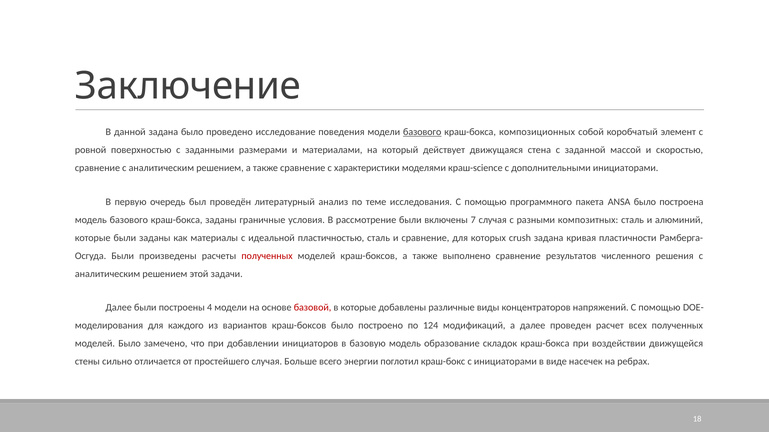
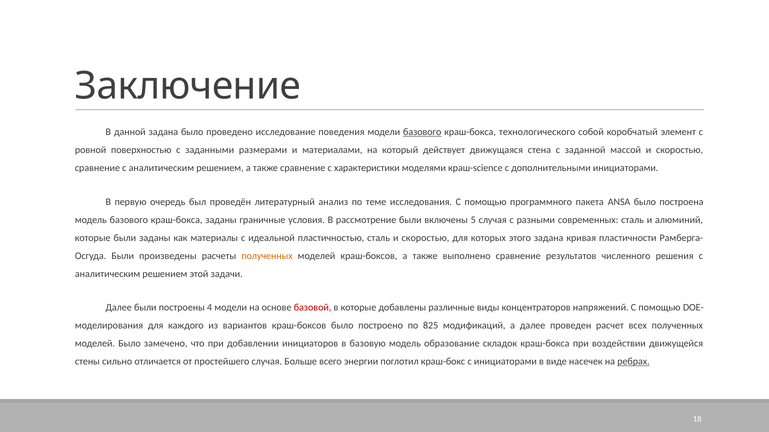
композиционных: композиционных -> технологического
7: 7 -> 5
композитных: композитных -> современных
сталь и сравнение: сравнение -> скоростью
crush: crush -> этого
полученных at (267, 256) colour: red -> orange
124: 124 -> 825
ребрах underline: none -> present
